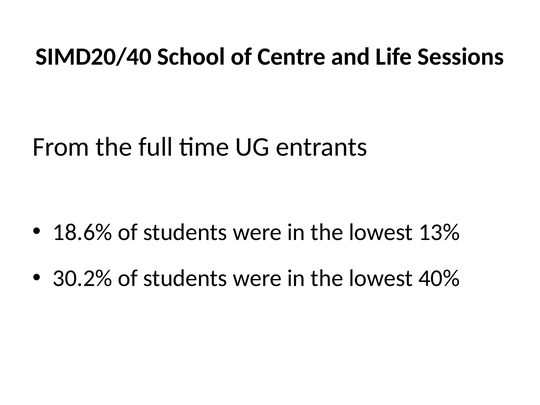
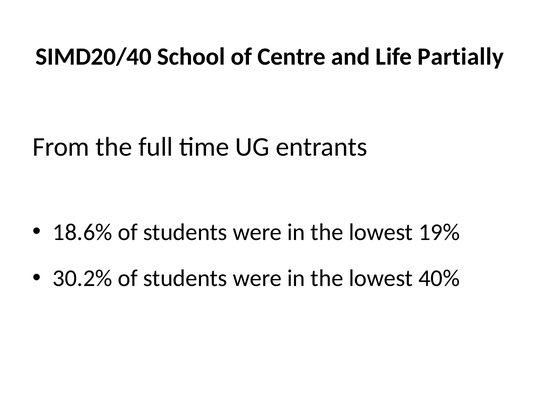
Sessions: Sessions -> Partially
13%: 13% -> 19%
